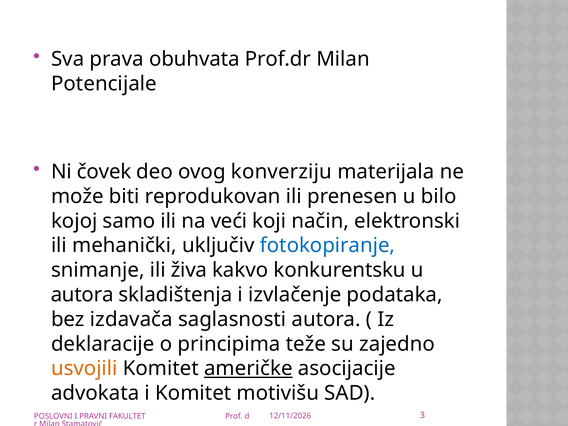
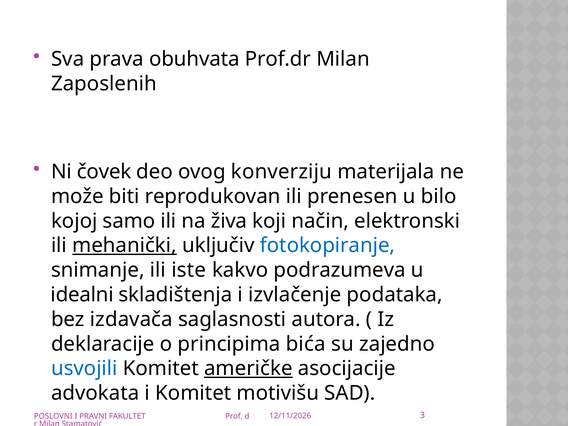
Potencijale: Potencijale -> Zaposlenih
veći: veći -> živa
mehanički underline: none -> present
živa: živa -> iste
konkurentsku: konkurentsku -> podrazumeva
autora at (82, 295): autora -> idealni
teže: teže -> bića
usvojili colour: orange -> blue
